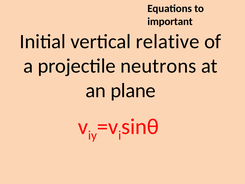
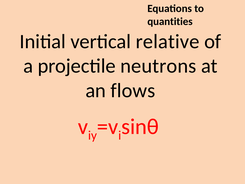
important: important -> quantities
plane: plane -> flows
